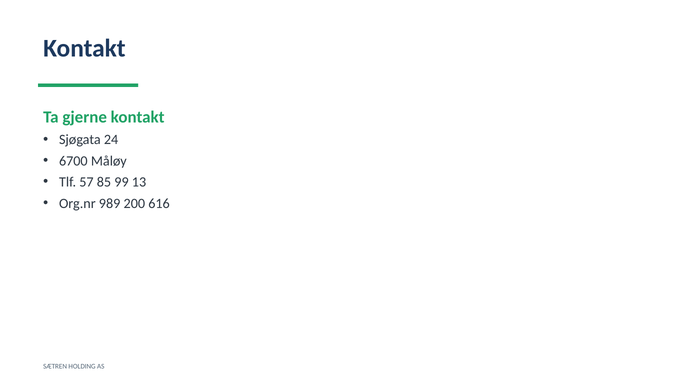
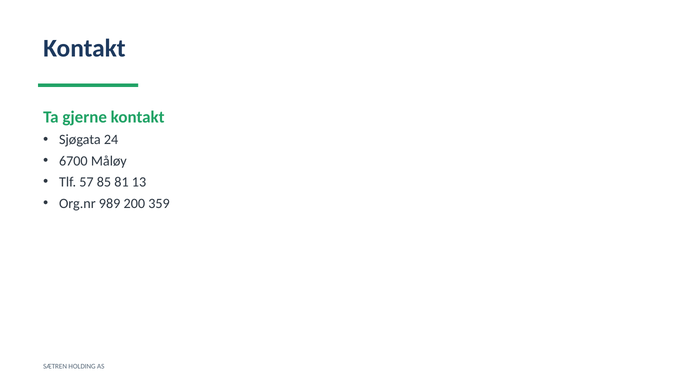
99: 99 -> 81
616: 616 -> 359
